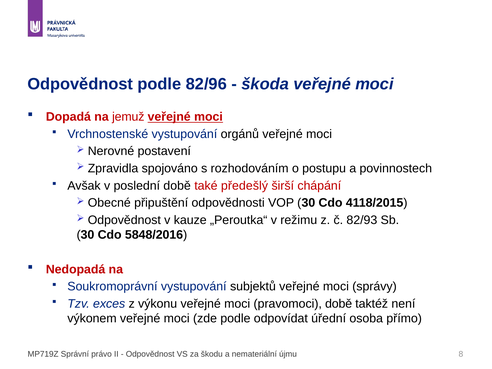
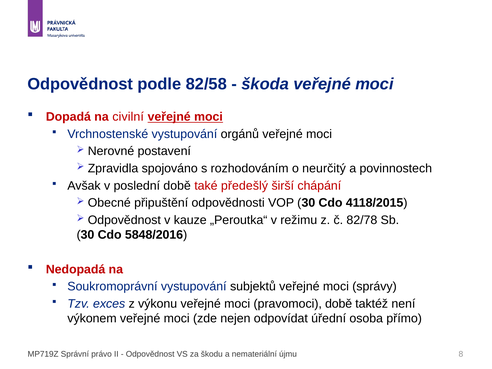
82/96: 82/96 -> 82/58
jemuž: jemuž -> civilní
postupu: postupu -> neurčitý
82/93: 82/93 -> 82/78
zde podle: podle -> nejen
